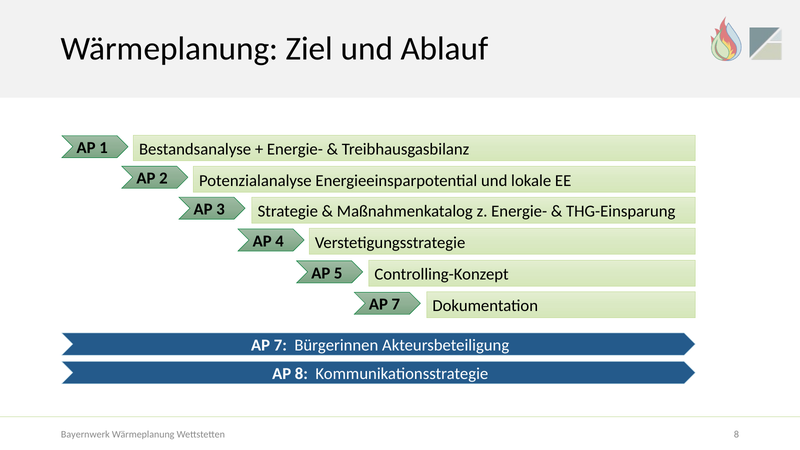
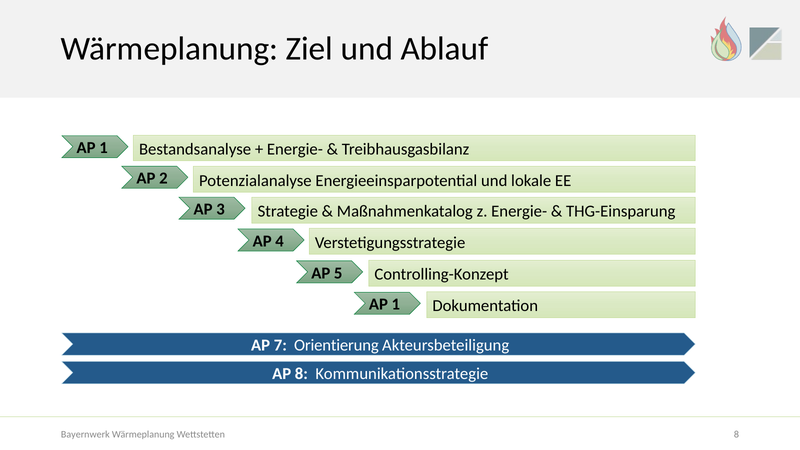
7 at (396, 304): 7 -> 1
Bürgerinnen: Bürgerinnen -> Orientierung
